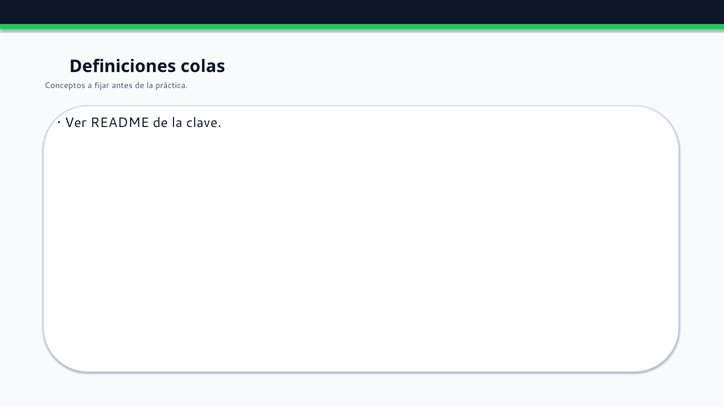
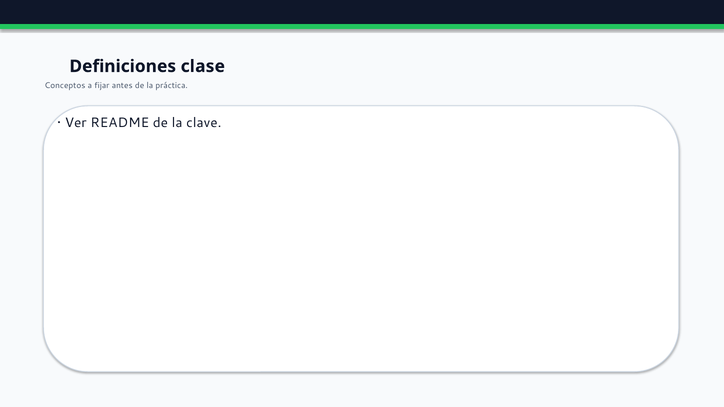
colas: colas -> clase
